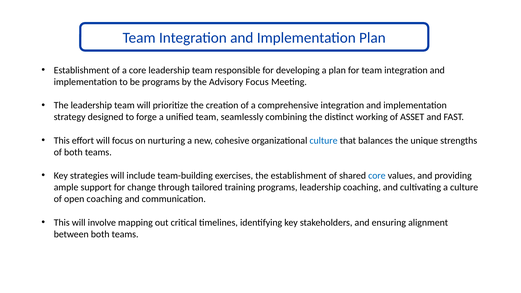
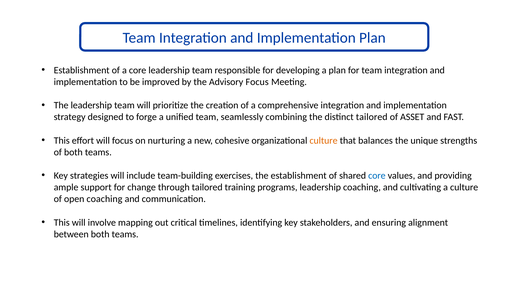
be programs: programs -> improved
distinct working: working -> tailored
culture at (324, 140) colour: blue -> orange
